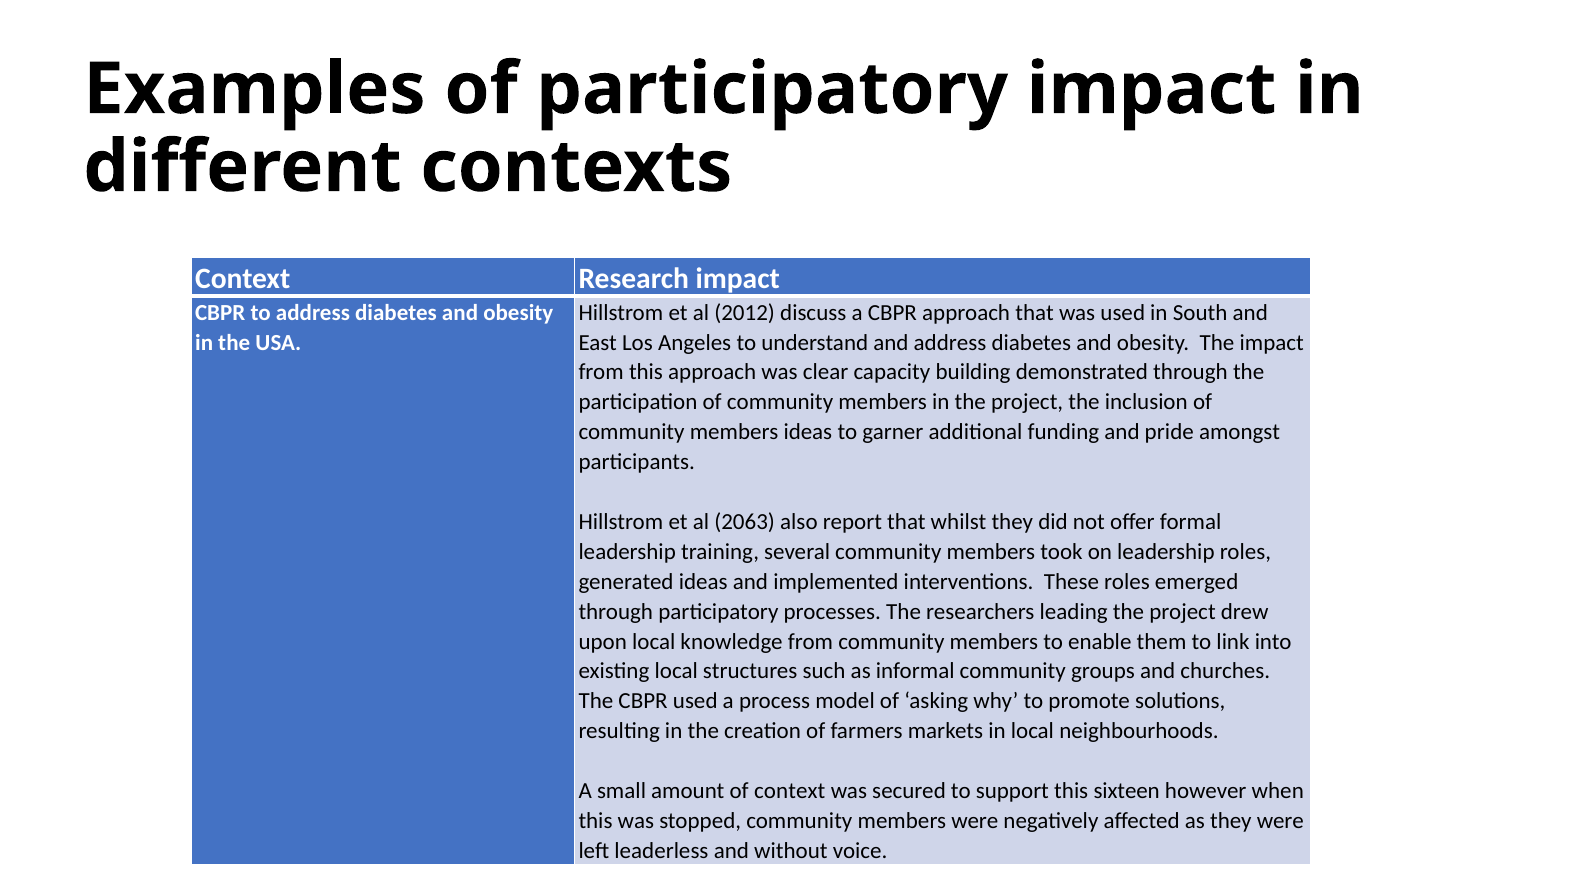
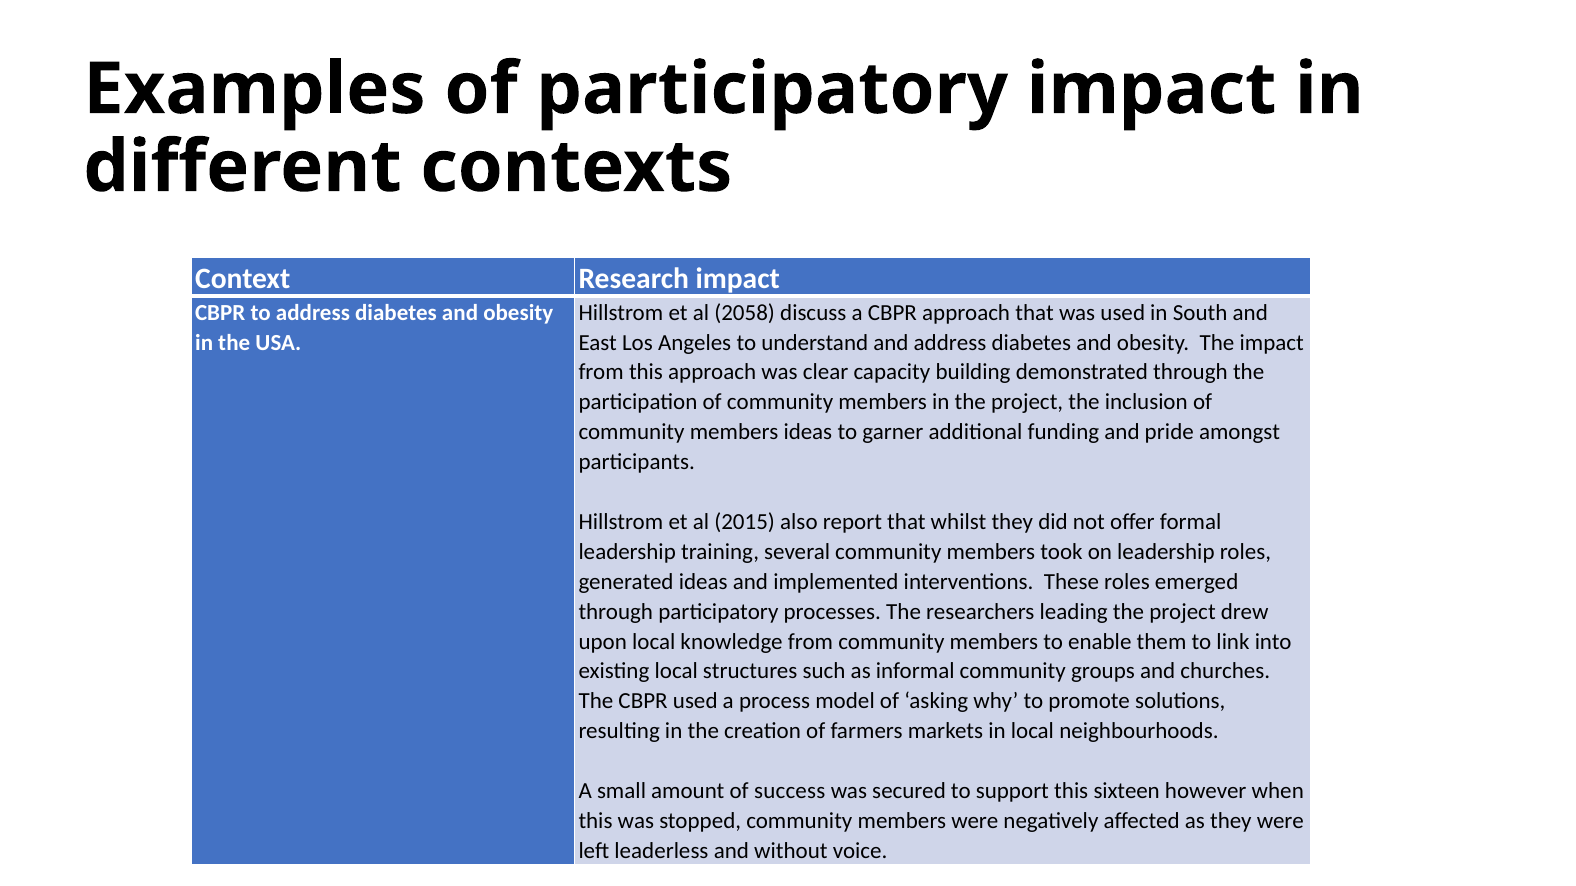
2012: 2012 -> 2058
2063: 2063 -> 2015
of context: context -> success
